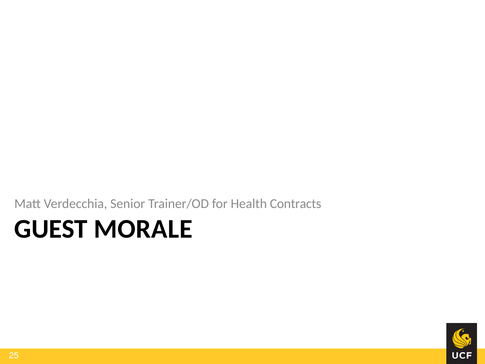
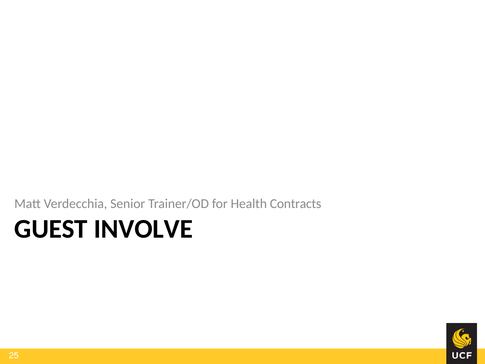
MORALE: MORALE -> INVOLVE
